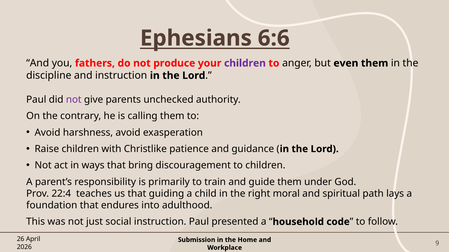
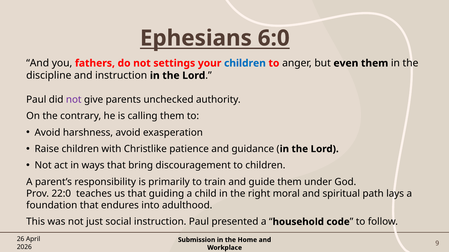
6:6: 6:6 -> 6:0
produce: produce -> settings
children at (245, 63) colour: purple -> blue
22:4: 22:4 -> 22:0
